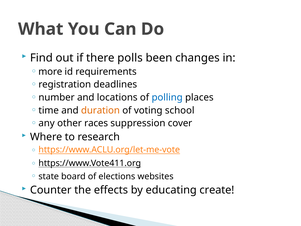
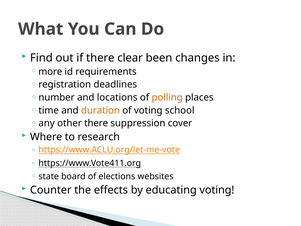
polls: polls -> clear
polling colour: blue -> orange
other races: races -> there
educating create: create -> voting
